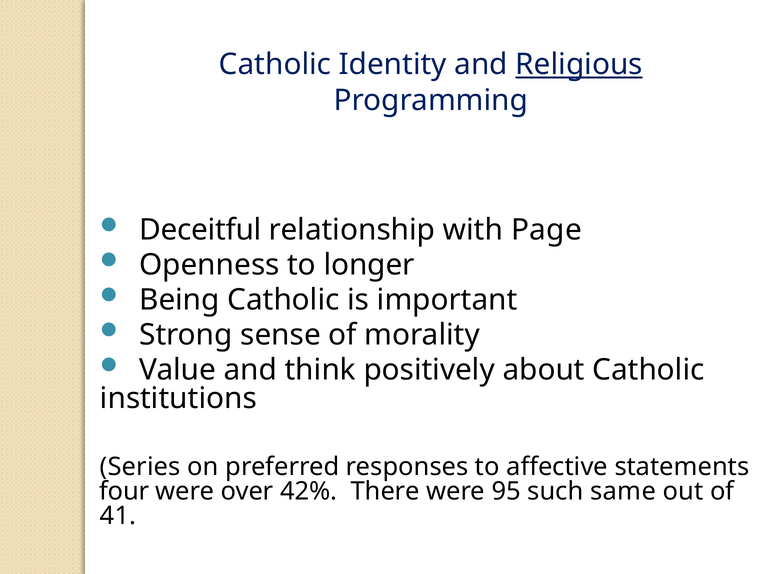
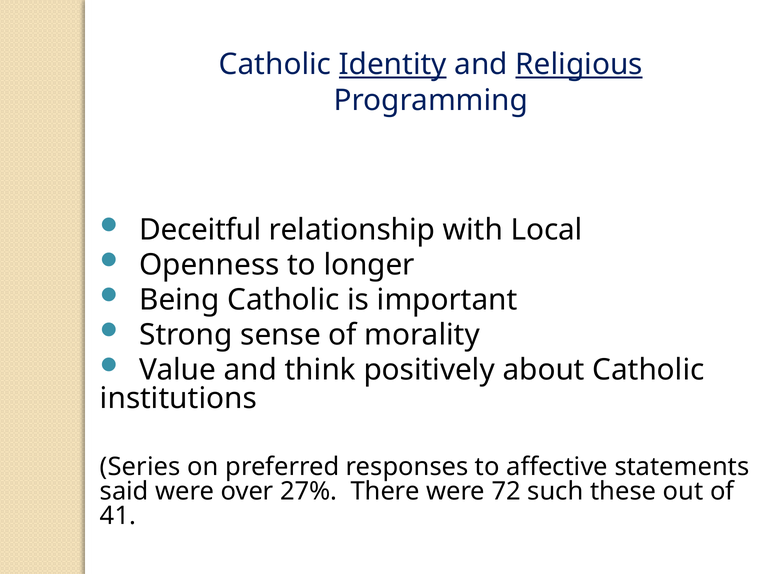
Identity underline: none -> present
Page: Page -> Local
four: four -> said
42%: 42% -> 27%
95: 95 -> 72
same: same -> these
